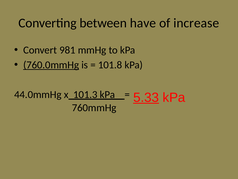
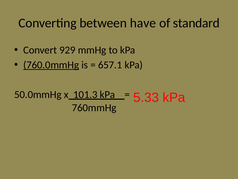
increase: increase -> standard
981: 981 -> 929
101.8: 101.8 -> 657.1
44.0mmHg: 44.0mmHg -> 50.0mmHg
5.33 underline: present -> none
